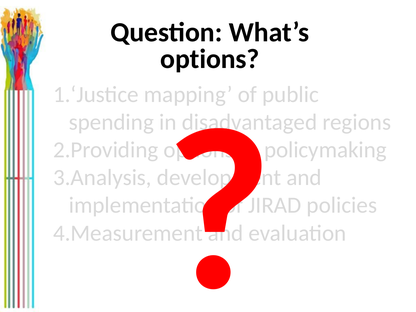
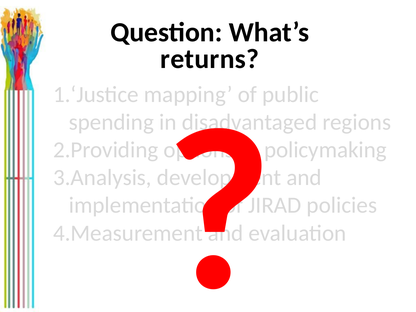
options at (210, 59): options -> returns
